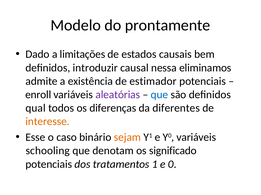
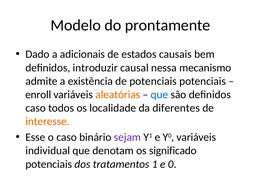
limitações: limitações -> adicionais
eliminamos: eliminamos -> mecanismo
de estimador: estimador -> potenciais
aleatórias colour: purple -> orange
qual at (36, 108): qual -> caso
diferenças: diferenças -> localidade
sejam colour: orange -> purple
schooling: schooling -> individual
